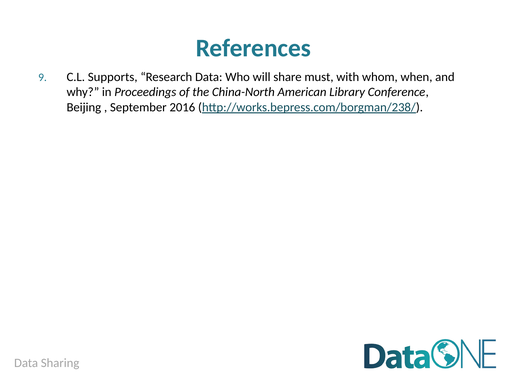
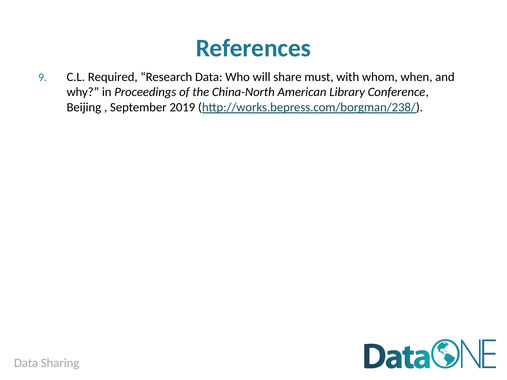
Supports: Supports -> Required
2016: 2016 -> 2019
